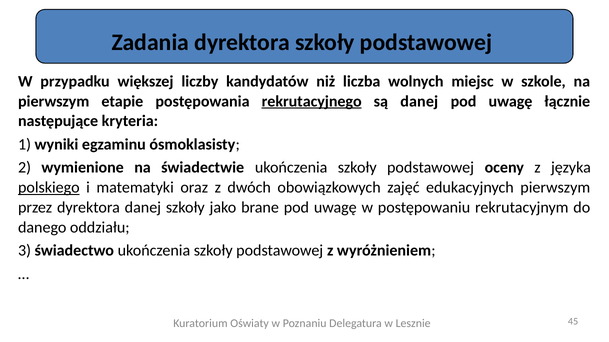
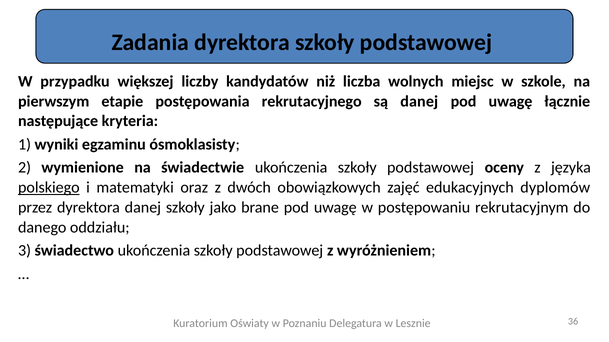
rekrutacyjnego underline: present -> none
edukacyjnych pierwszym: pierwszym -> dyplomów
45: 45 -> 36
